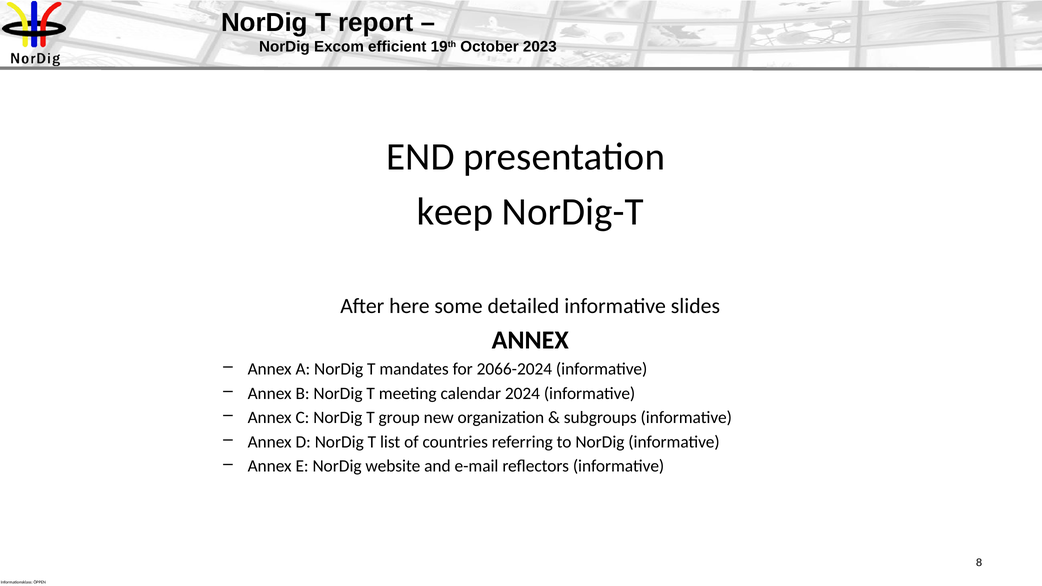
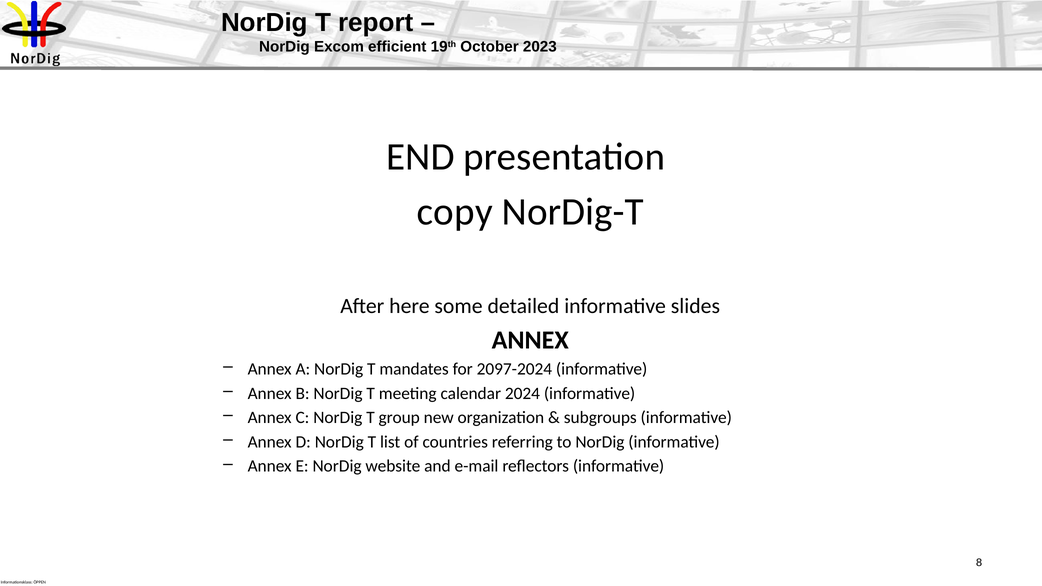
keep: keep -> copy
2066-2024: 2066-2024 -> 2097-2024
